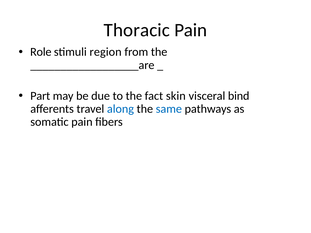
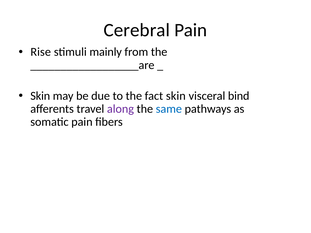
Thoracic: Thoracic -> Cerebral
Role: Role -> Rise
region: region -> mainly
Part at (40, 96): Part -> Skin
along colour: blue -> purple
